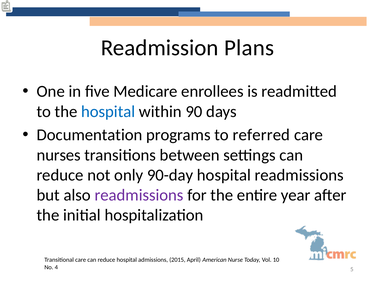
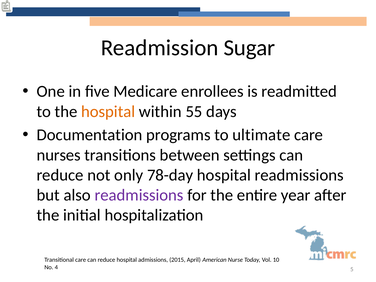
Plans: Plans -> Sugar
hospital at (108, 112) colour: blue -> orange
90: 90 -> 55
referred: referred -> ultimate
90-day: 90-day -> 78-day
